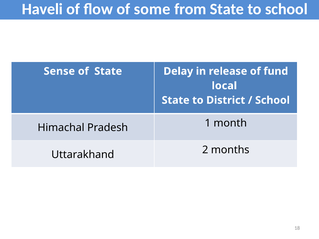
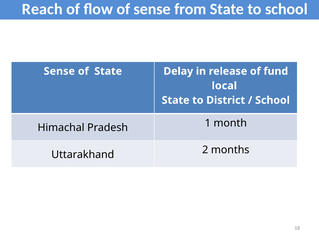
Haveli: Haveli -> Reach
of some: some -> sense
